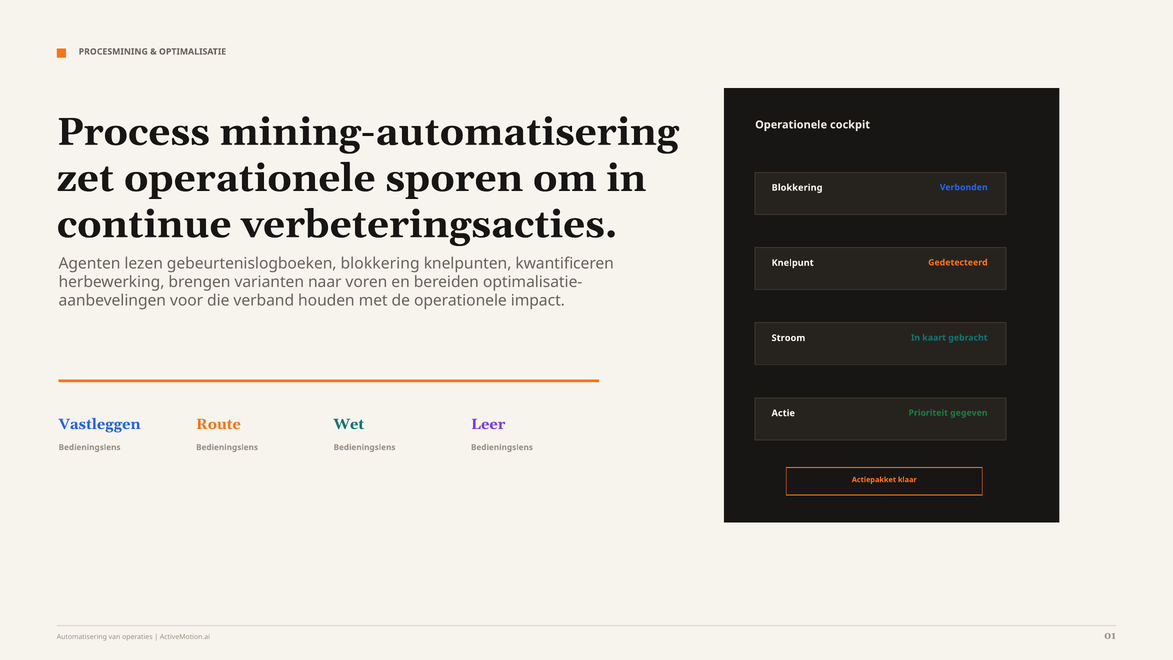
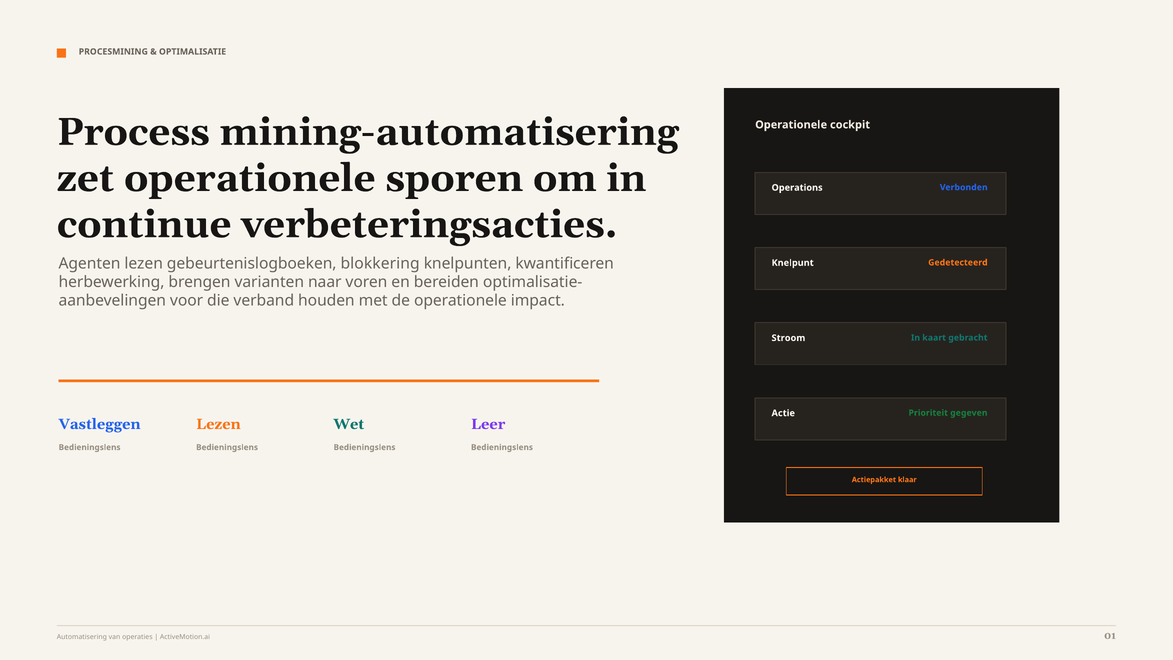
Blokkering at (797, 188): Blokkering -> Operations
Route at (218, 424): Route -> Lezen
